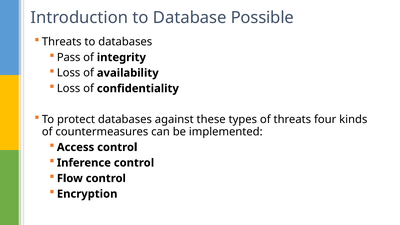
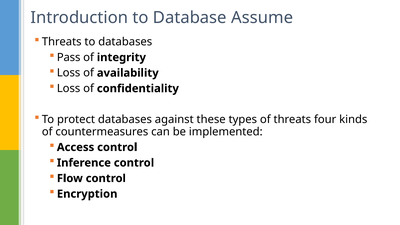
Possible: Possible -> Assume
